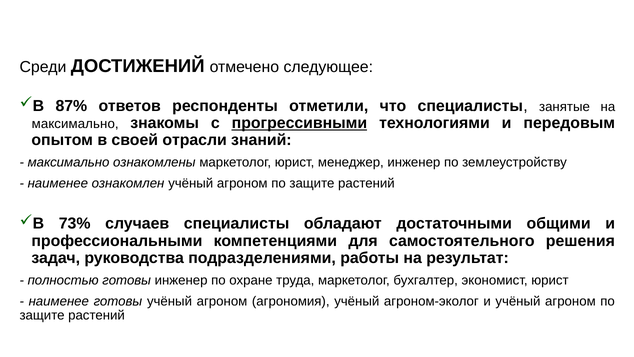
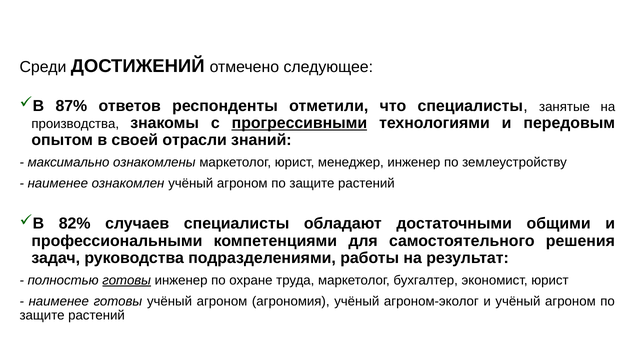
максимально at (75, 124): максимально -> производства
73%: 73% -> 82%
готовы at (127, 280) underline: none -> present
